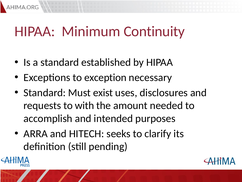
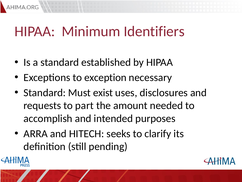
Continuity: Continuity -> Identifiers
with: with -> part
